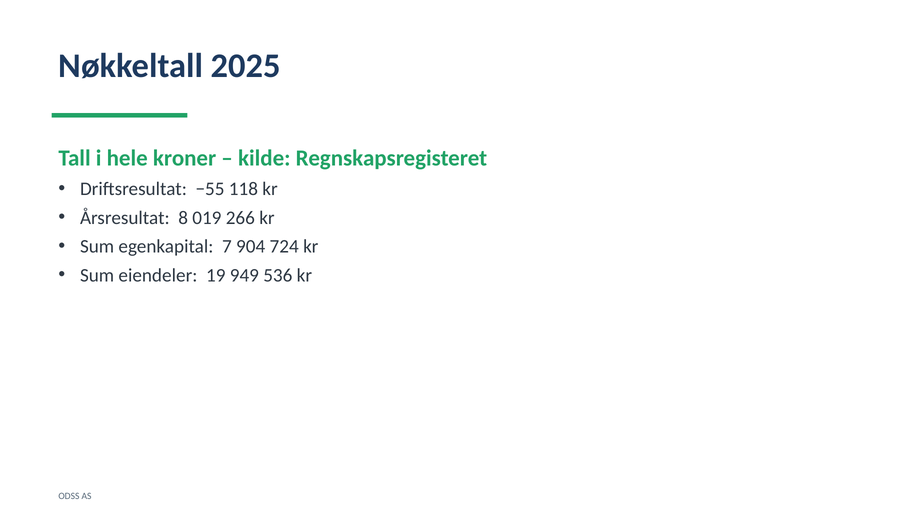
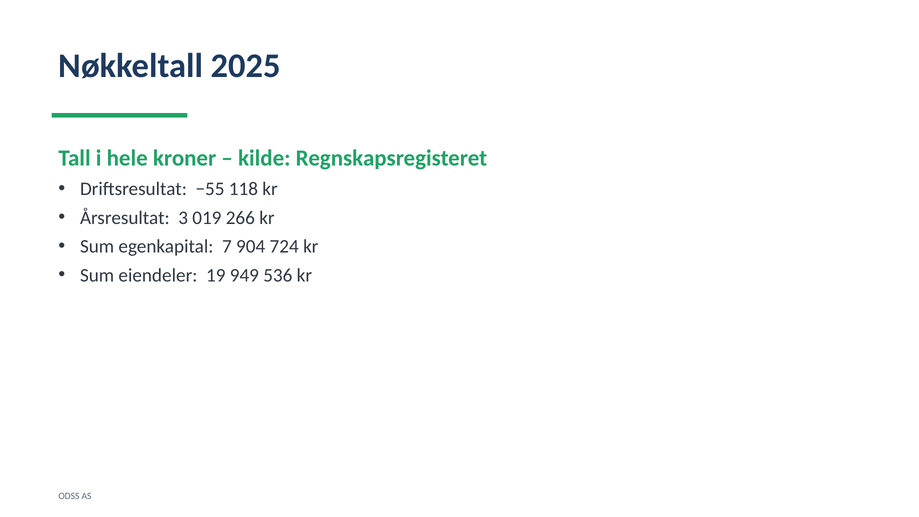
8: 8 -> 3
